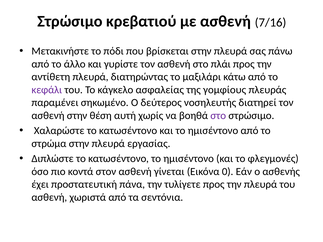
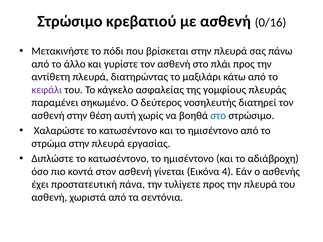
7/16: 7/16 -> 0/16
στο at (218, 116) colour: purple -> blue
φλεγμονές: φλεγμονές -> αδιάβροχη
0: 0 -> 4
